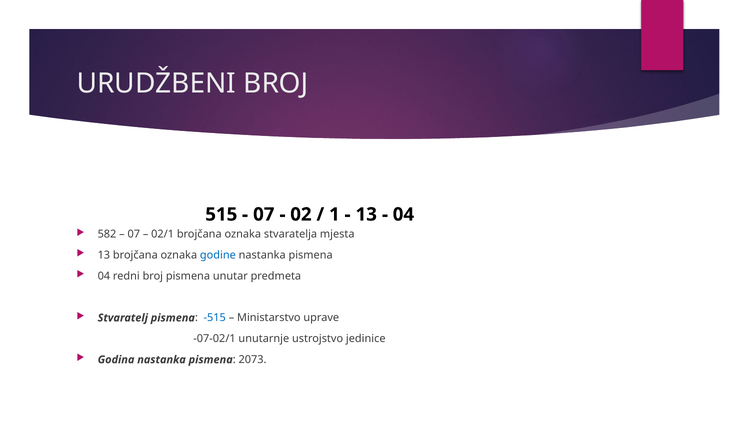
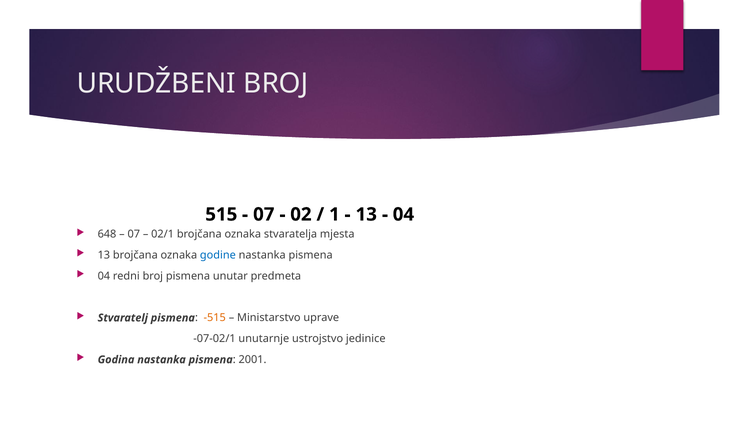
582: 582 -> 648
-515 colour: blue -> orange
2073: 2073 -> 2001
